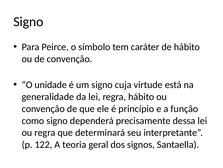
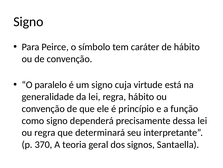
unidade: unidade -> paralelo
122: 122 -> 370
